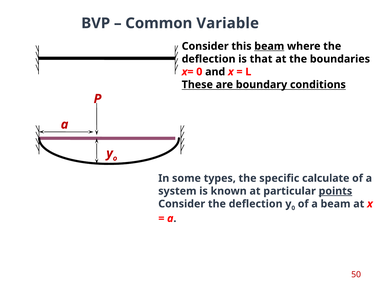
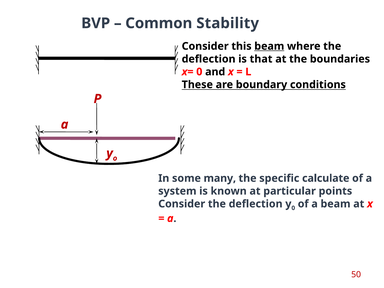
Variable: Variable -> Stability
types: types -> many
points underline: present -> none
